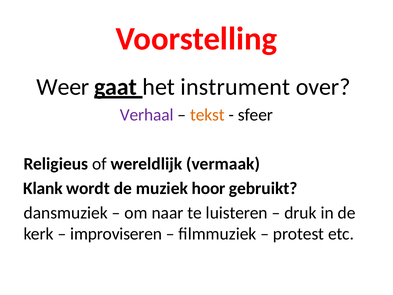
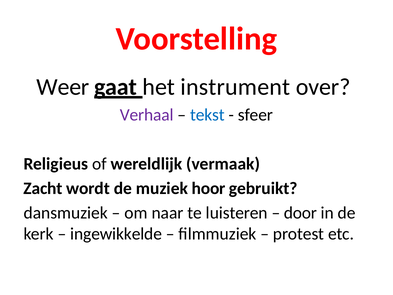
tekst colour: orange -> blue
Klank: Klank -> Zacht
druk: druk -> door
improviseren: improviseren -> ingewikkelde
